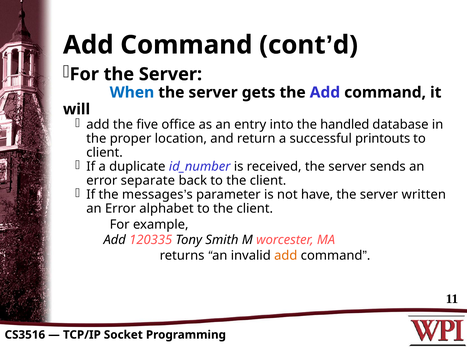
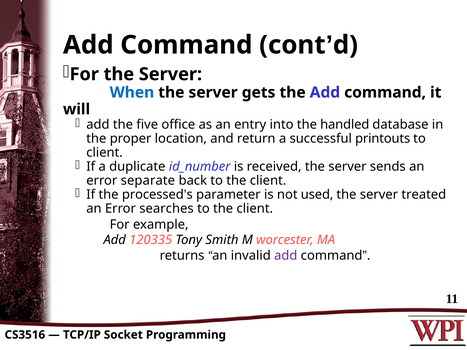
messages: messages -> processed
have: have -> used
written: written -> treated
alphabet: alphabet -> searches
add at (286, 256) colour: orange -> purple
